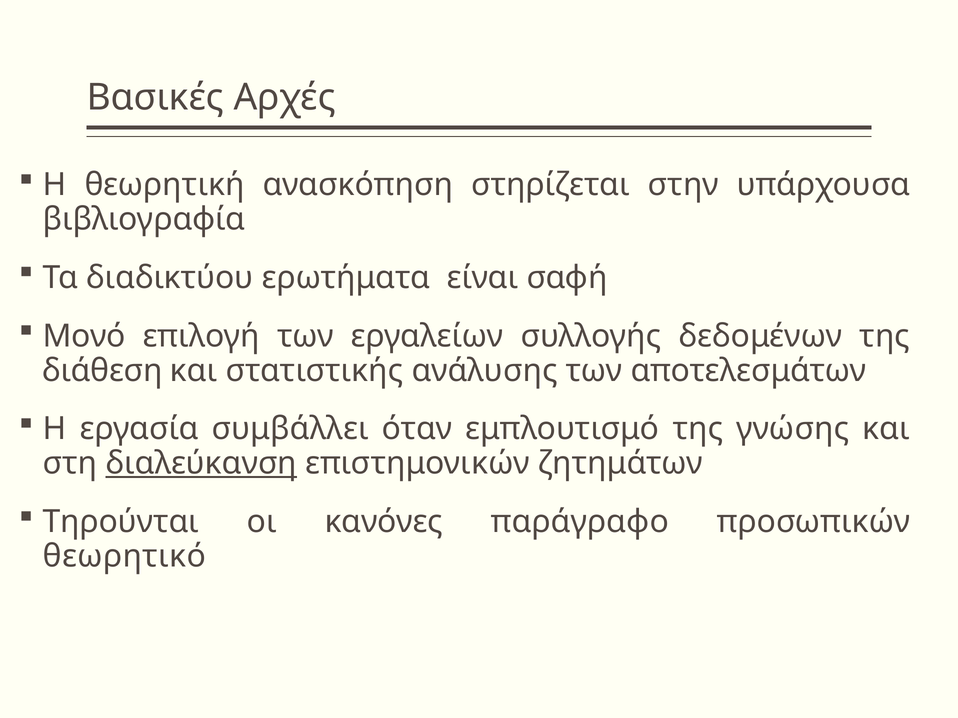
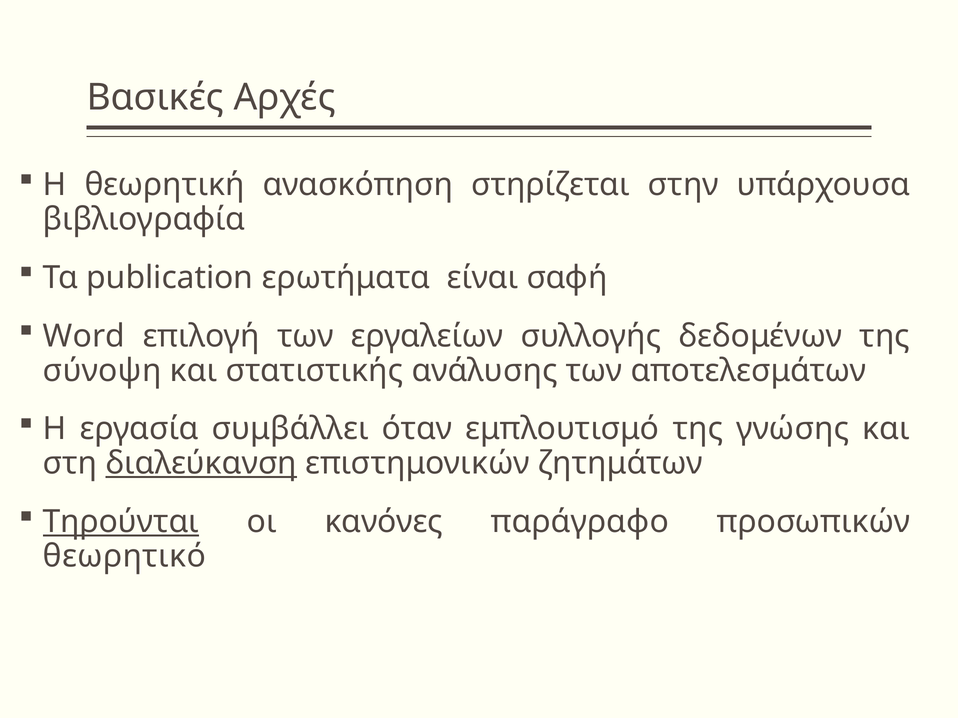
διαδικτύου: διαδικτύου -> publication
Μονό: Μονό -> Word
διάθεση: διάθεση -> σύνοψη
Τηρούνται underline: none -> present
